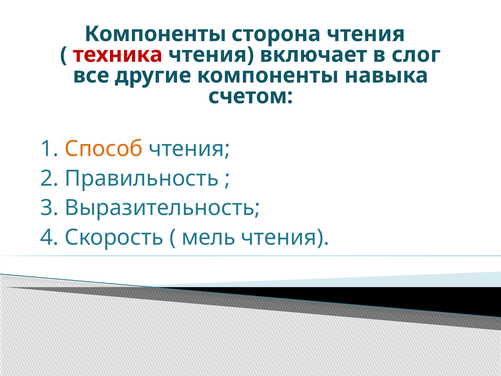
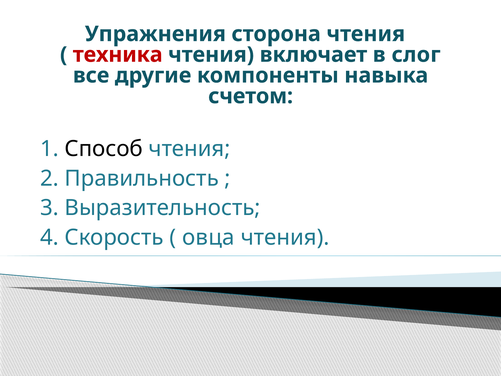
Компоненты at (155, 34): Компоненты -> Упражнения
Способ colour: orange -> black
мель: мель -> овца
